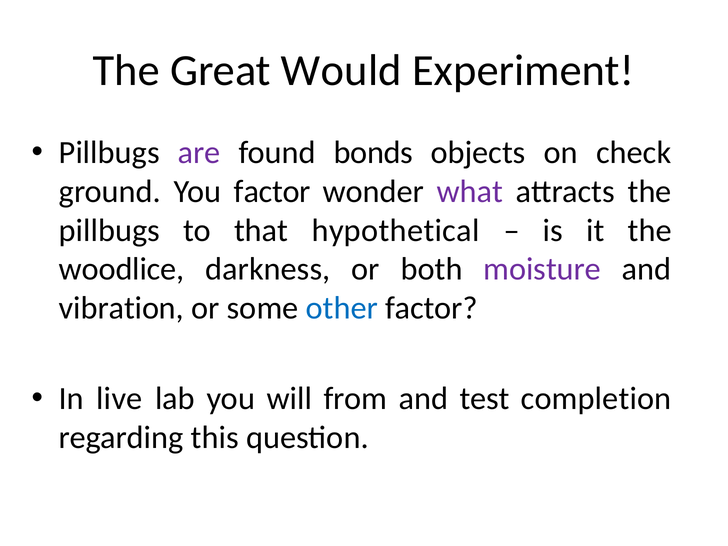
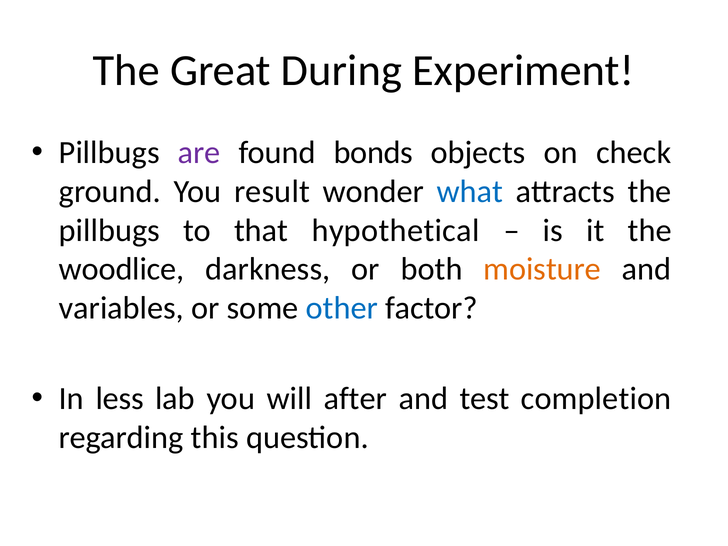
Would: Would -> During
You factor: factor -> result
what colour: purple -> blue
moisture colour: purple -> orange
vibration: vibration -> variables
live: live -> less
from: from -> after
